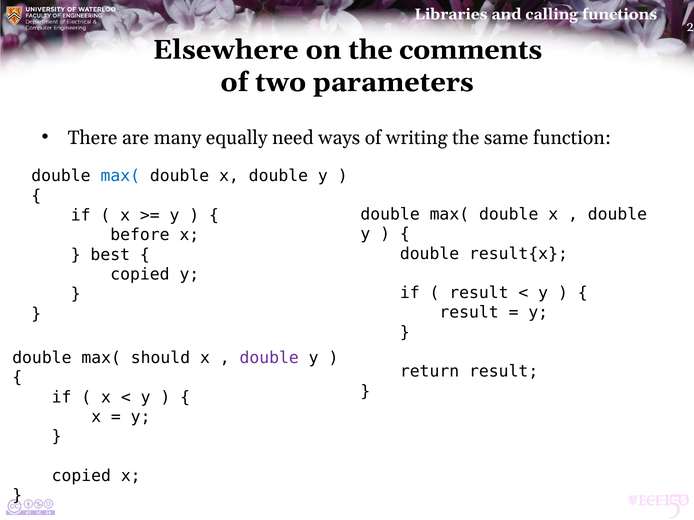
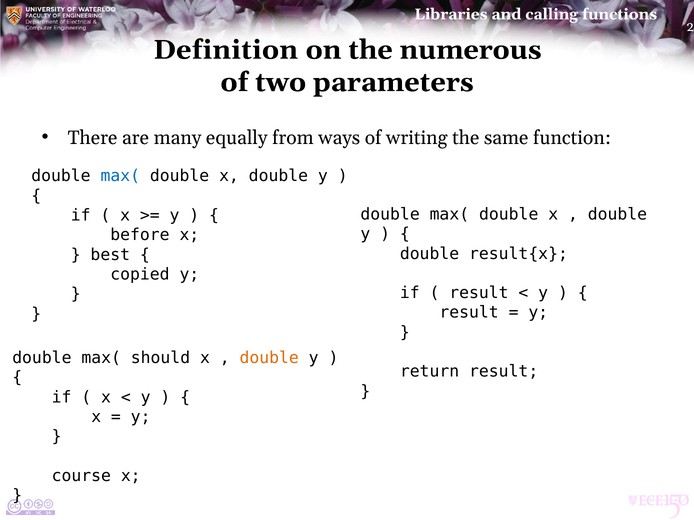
Elsewhere: Elsewhere -> Definition
comments: comments -> numerous
need: need -> from
double at (269, 358) colour: purple -> orange
copied at (81, 476): copied -> course
